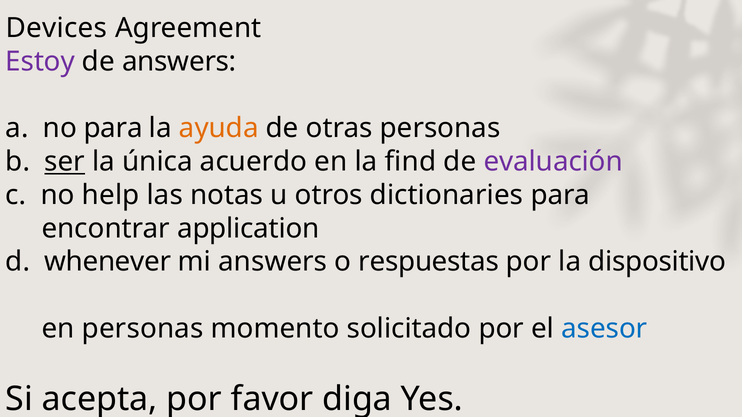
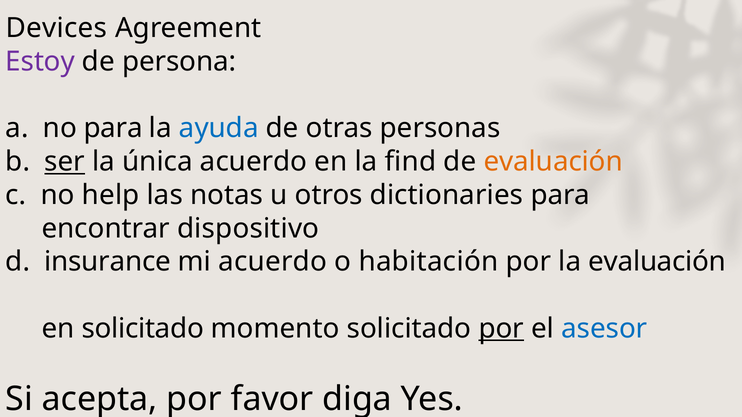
de answers: answers -> persona
ayuda colour: orange -> blue
evaluación at (553, 162) colour: purple -> orange
application: application -> dispositivo
whenever: whenever -> insurance
mi answers: answers -> acuerdo
respuestas: respuestas -> habitación
la dispositivo: dispositivo -> evaluación
en personas: personas -> solicitado
por at (501, 329) underline: none -> present
